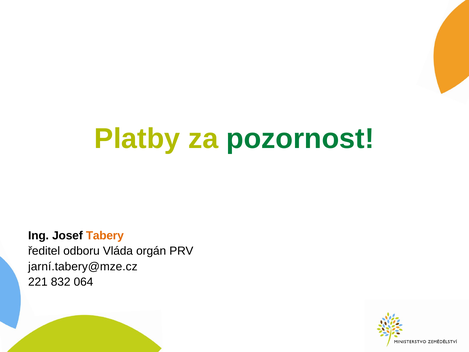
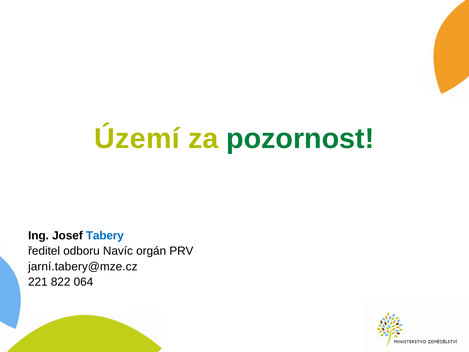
Platby: Platby -> Území
Tabery colour: orange -> blue
Vláda: Vláda -> Navíc
832: 832 -> 822
